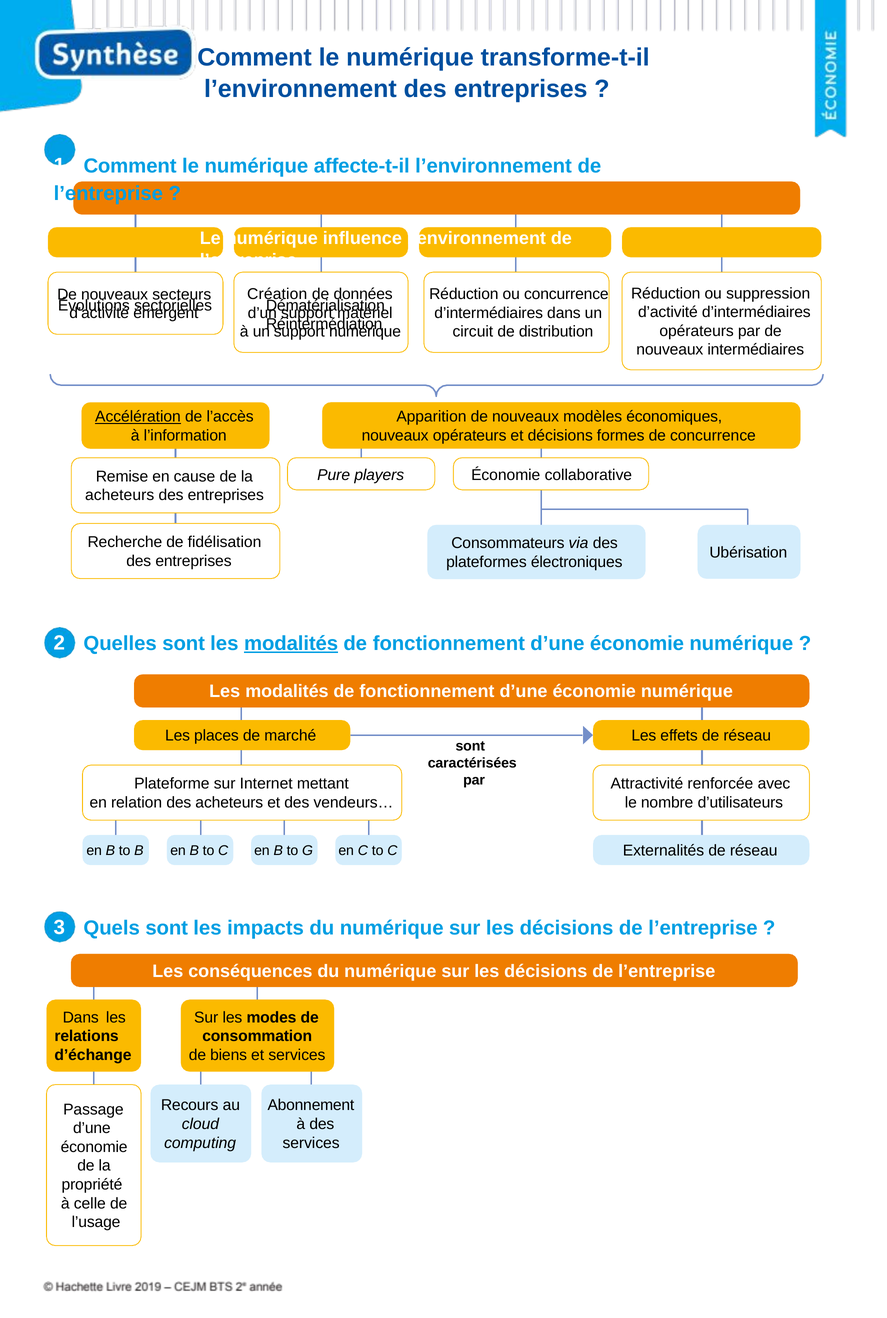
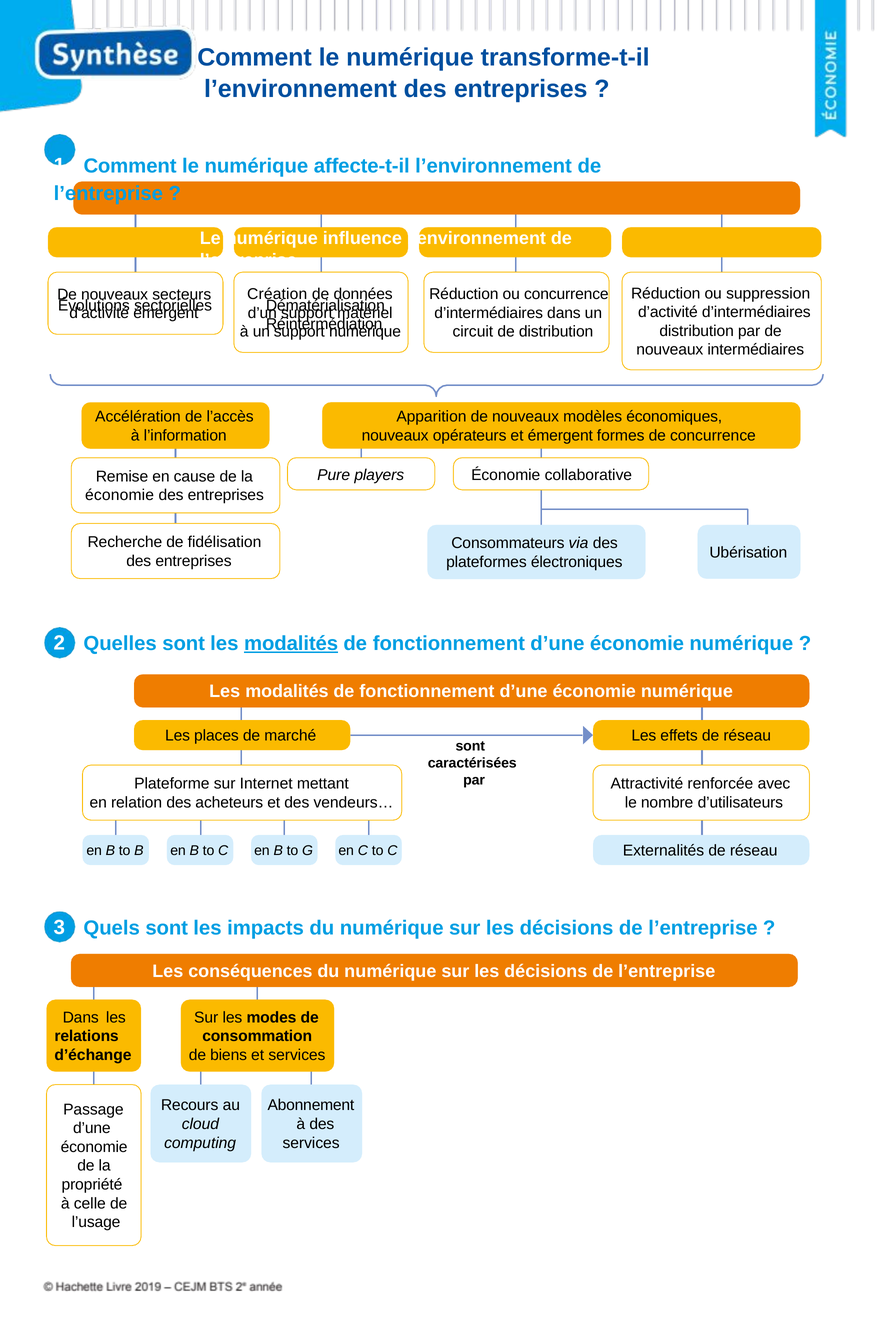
opérateurs at (697, 331): opérateurs -> distribution
Accélération underline: present -> none
et décisions: décisions -> émergent
acheteurs at (120, 495): acheteurs -> économie
